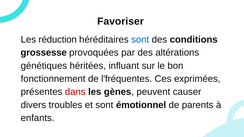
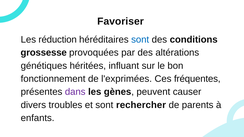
l'fréquentes: l'fréquentes -> l'exprimées
exprimées: exprimées -> fréquentes
dans colour: red -> purple
émotionnel: émotionnel -> rechercher
